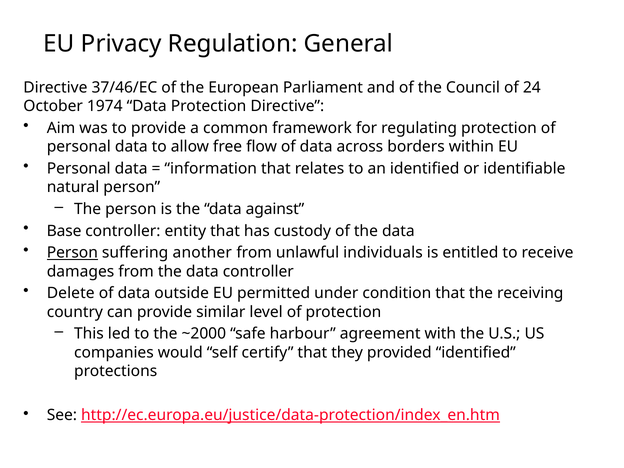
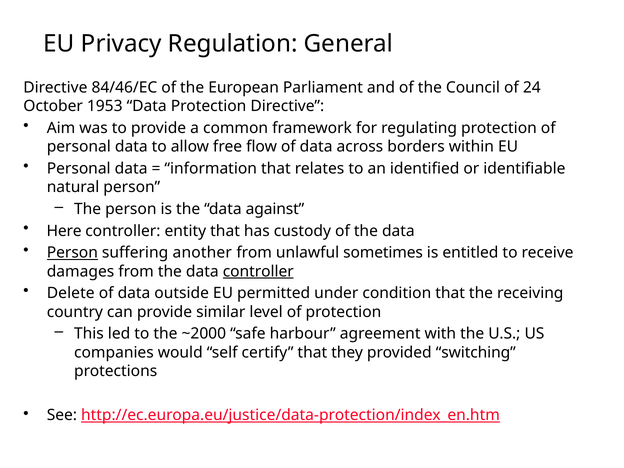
37/46/EC: 37/46/EC -> 84/46/EC
1974: 1974 -> 1953
Base: Base -> Here
individuals: individuals -> sometimes
controller at (258, 271) underline: none -> present
provided identified: identified -> switching
